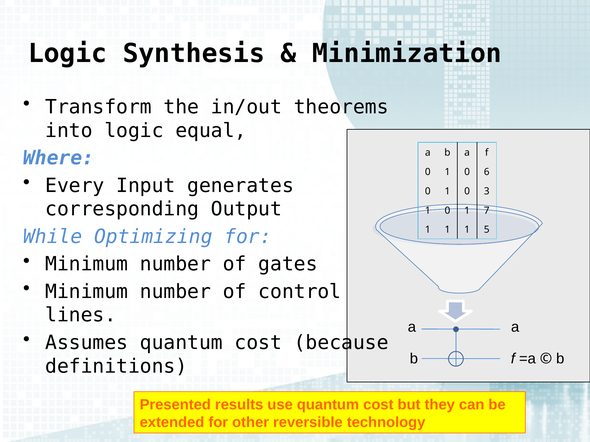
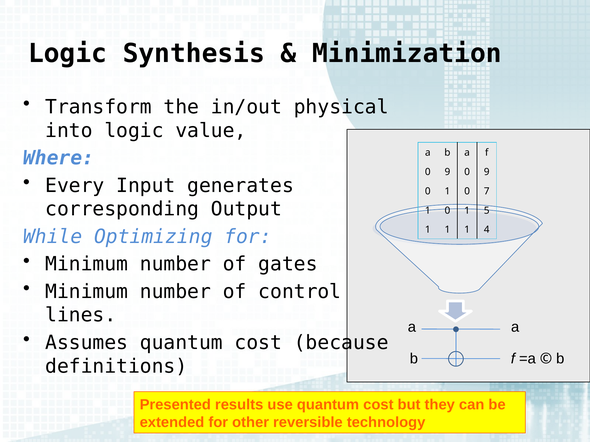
theorems: theorems -> physical
equal: equal -> value
1 at (447, 172): 1 -> 9
6 at (487, 172): 6 -> 9
3: 3 -> 7
7: 7 -> 5
5: 5 -> 4
